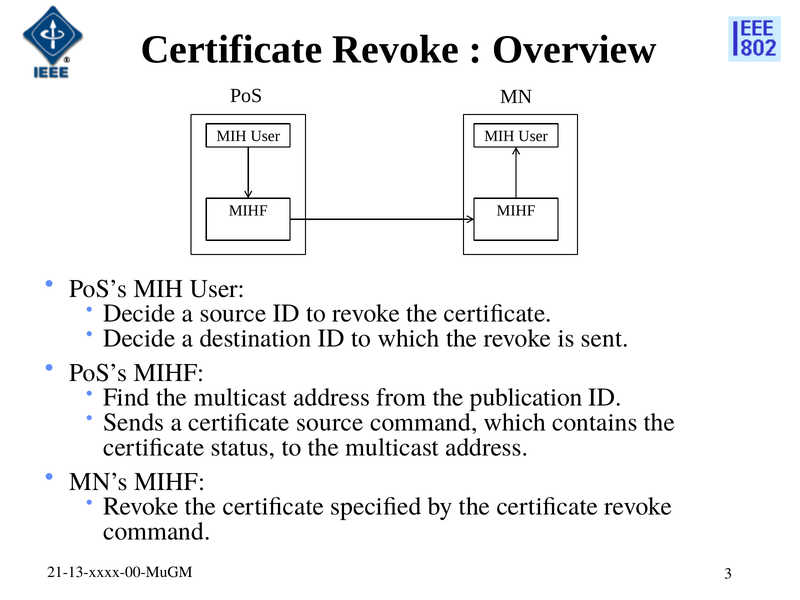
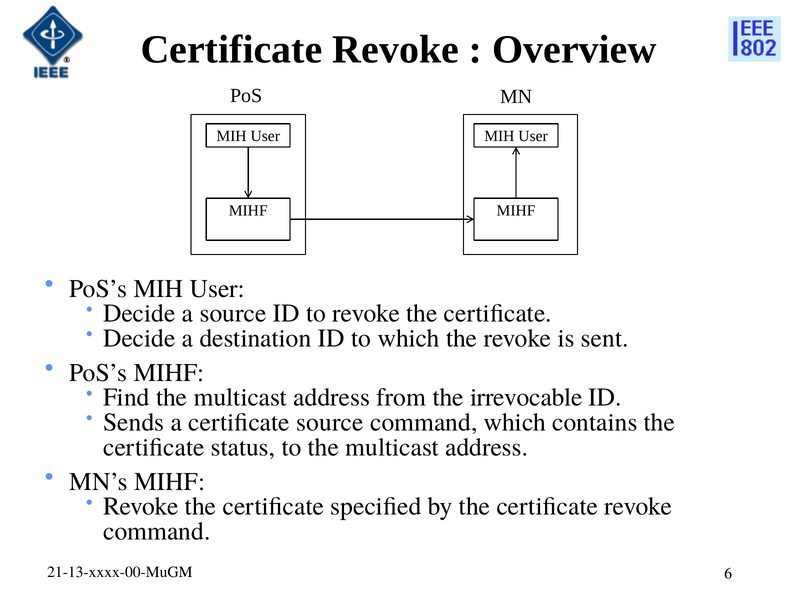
publication: publication -> irrevocable
3: 3 -> 6
